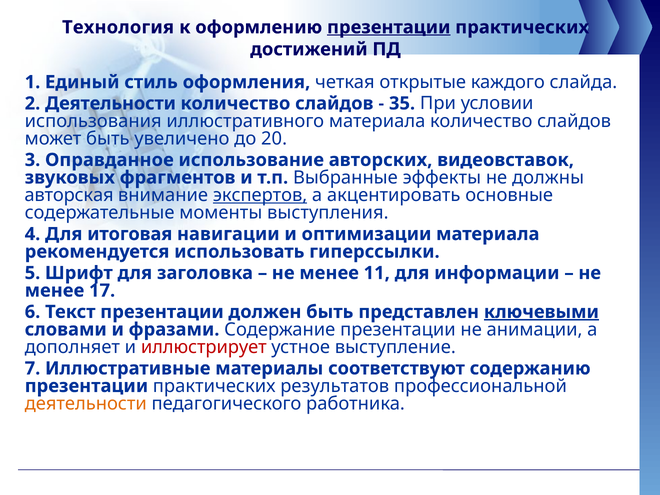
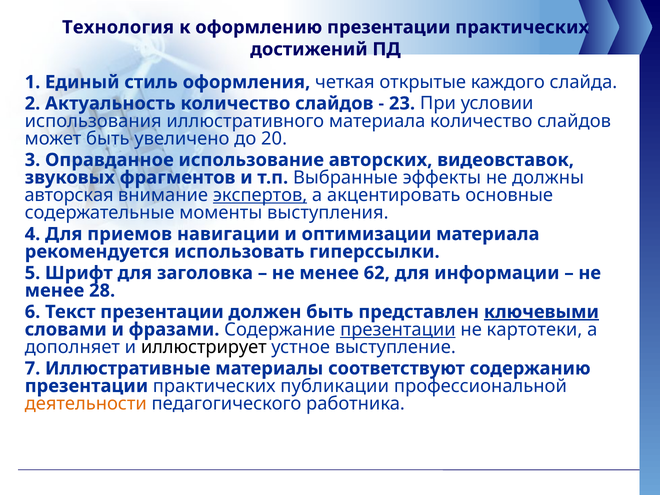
презентации at (389, 27) underline: present -> none
2 Деятельности: Деятельности -> Актуальность
35: 35 -> 23
итоговая: итоговая -> приемов
11: 11 -> 62
17: 17 -> 28
презентации at (398, 329) underline: none -> present
анимации: анимации -> картотеки
иллюстрирует colour: red -> black
результатов: результатов -> публикации
